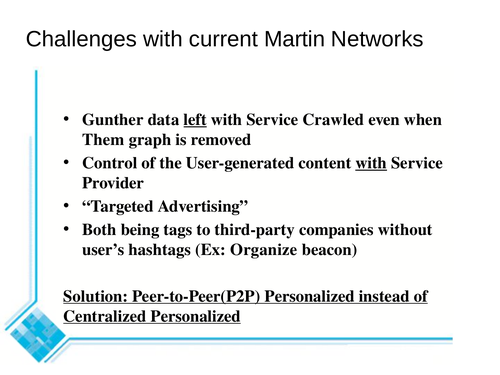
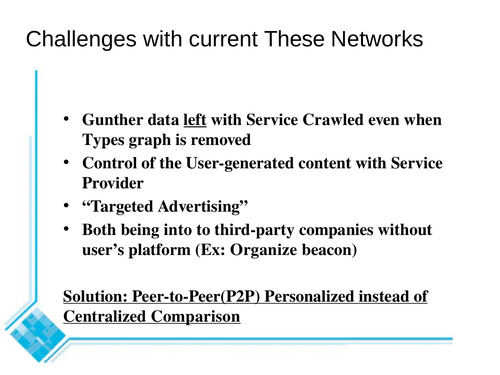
Martin: Martin -> These
Them: Them -> Types
with at (371, 163) underline: present -> none
tags: tags -> into
hashtags: hashtags -> platform
Centralized Personalized: Personalized -> Comparison
